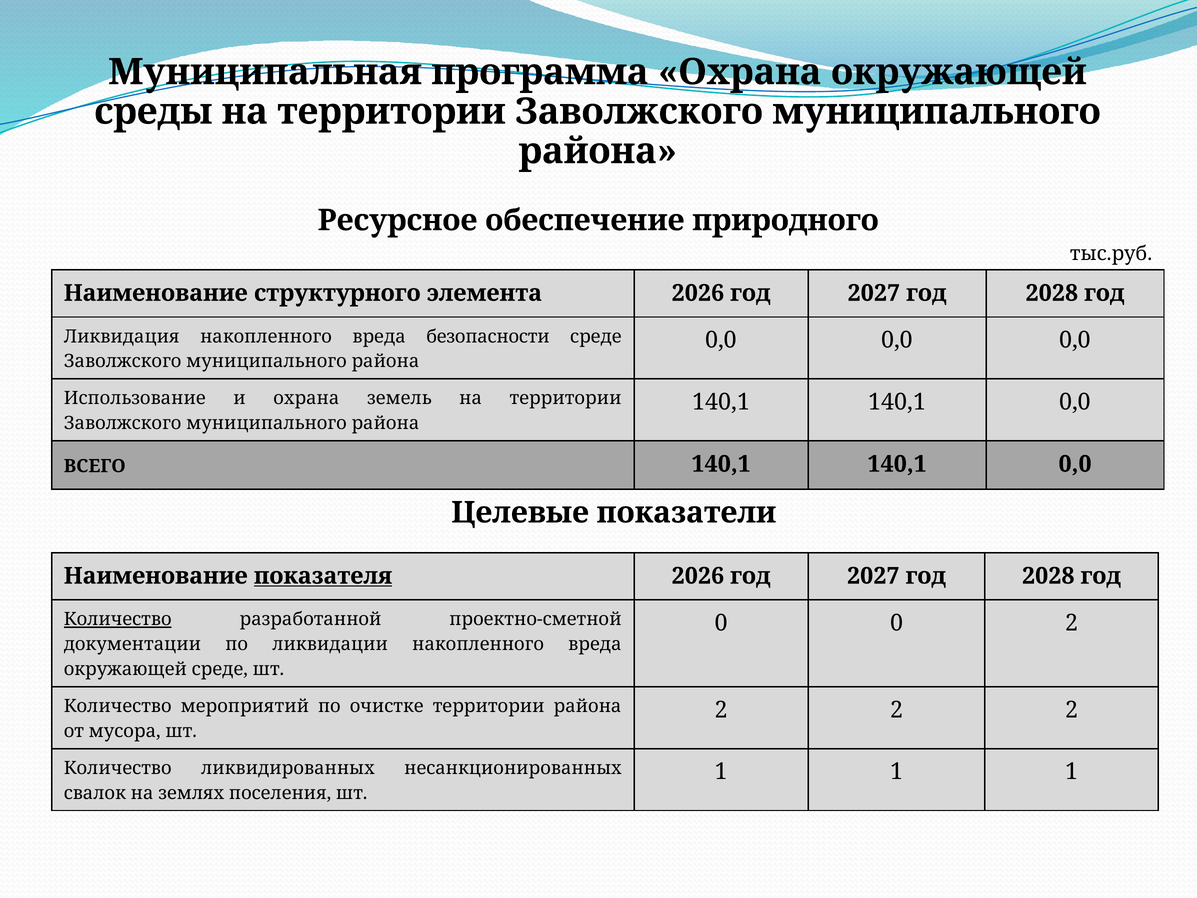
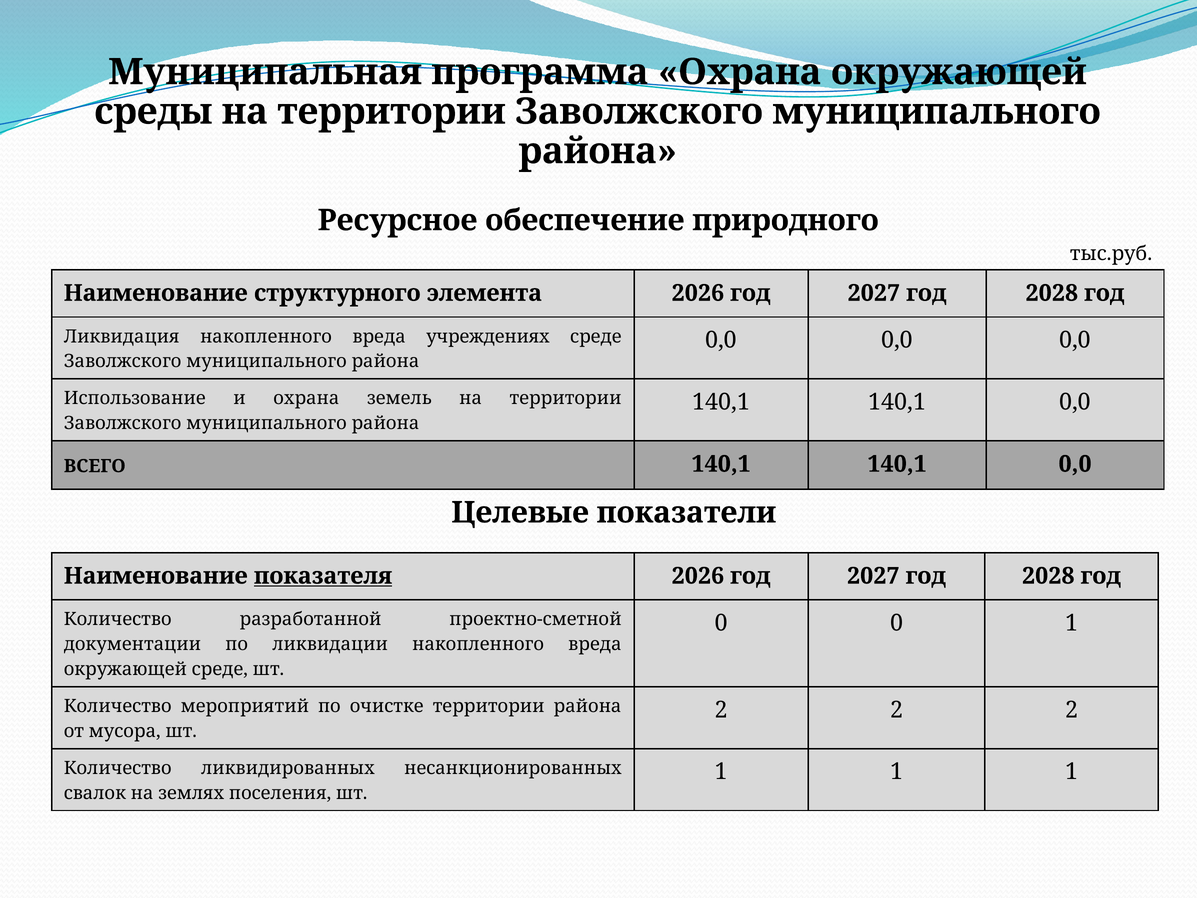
безопасности: безопасности -> учреждениях
Количество at (118, 619) underline: present -> none
0 2: 2 -> 1
